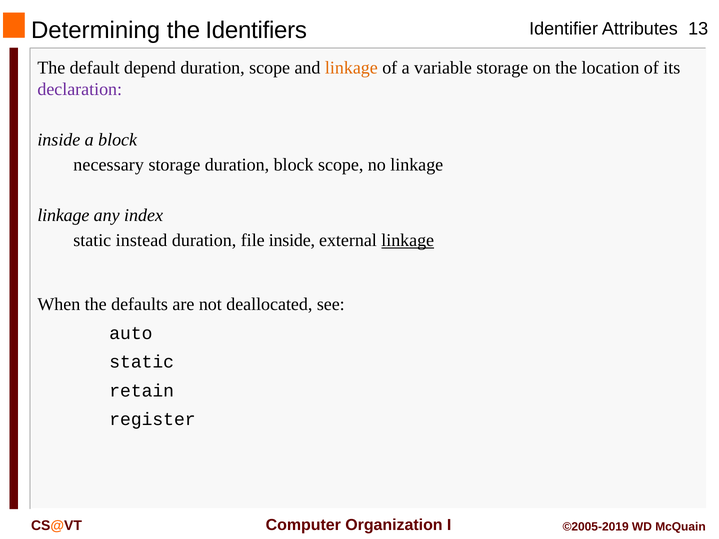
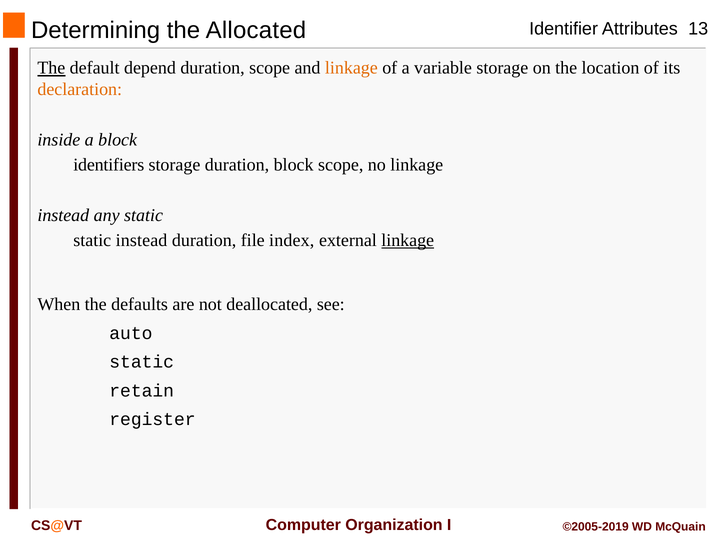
Identifiers: Identifiers -> Allocated
The at (51, 68) underline: none -> present
declaration colour: purple -> orange
necessary: necessary -> identifiers
linkage at (63, 215): linkage -> instead
any index: index -> static
file inside: inside -> index
